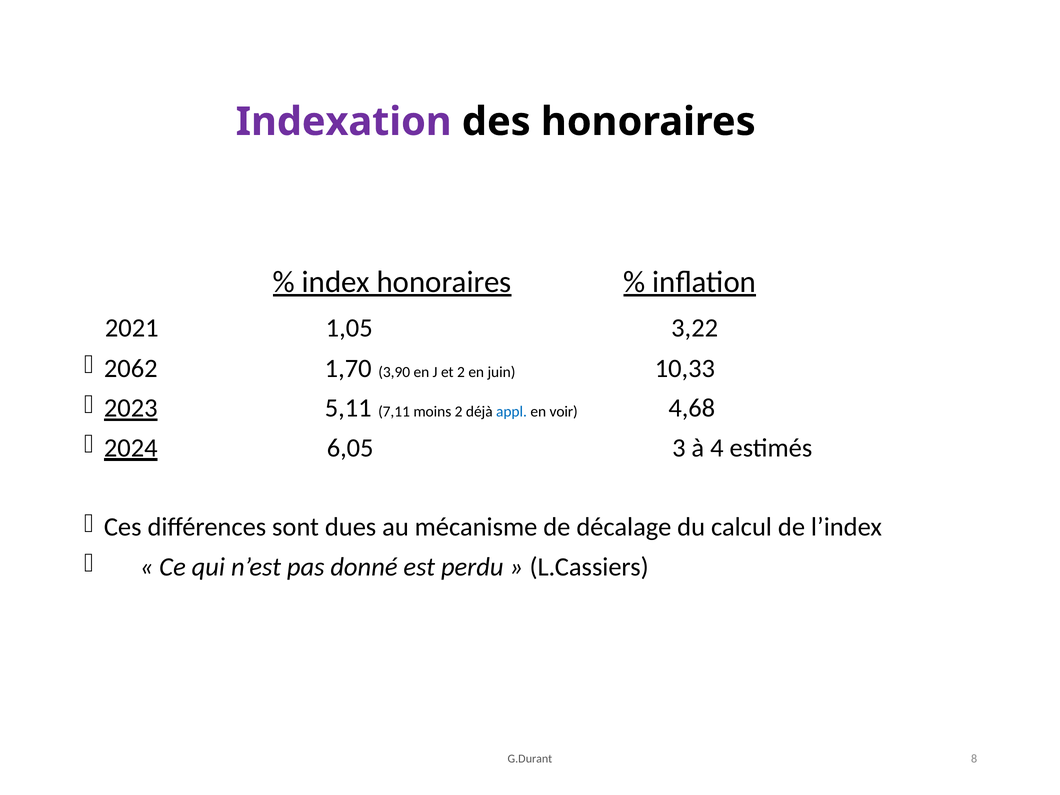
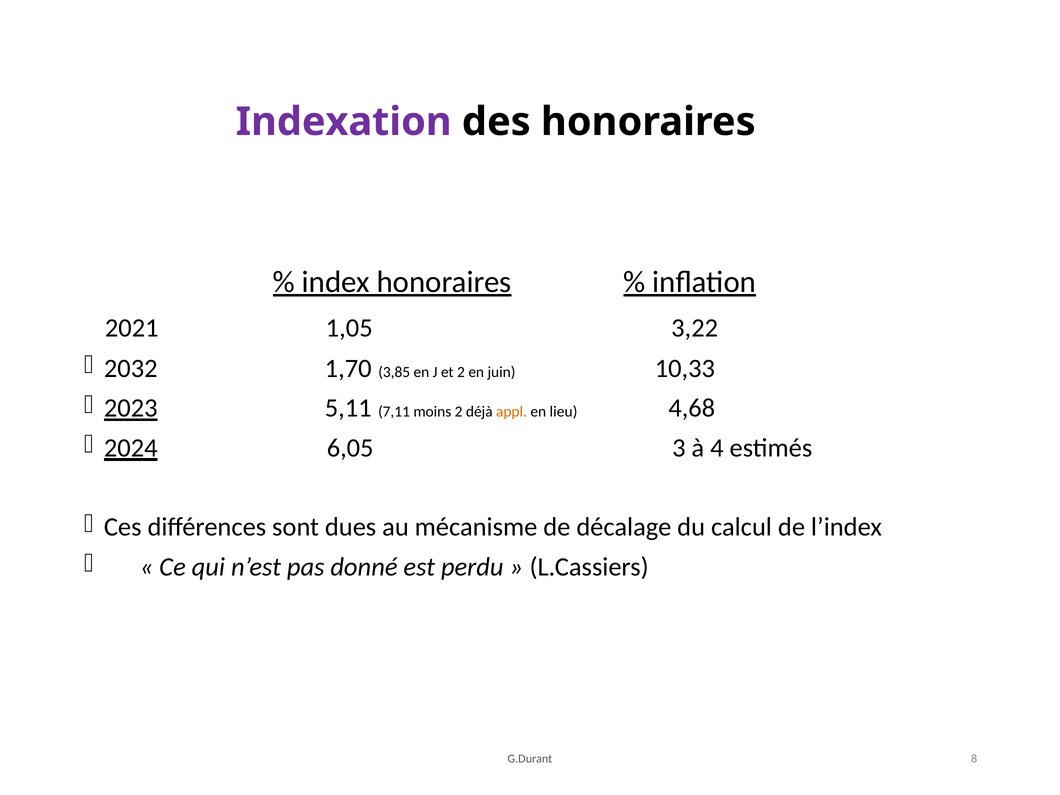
2062: 2062 -> 2032
3,90: 3,90 -> 3,85
appl colour: blue -> orange
voir: voir -> lieu
